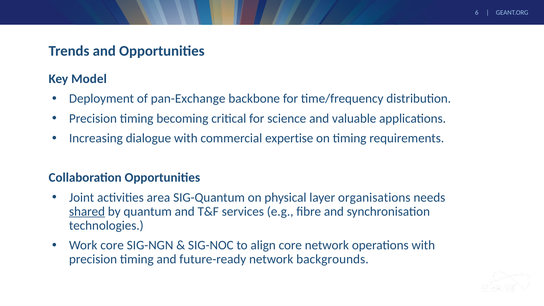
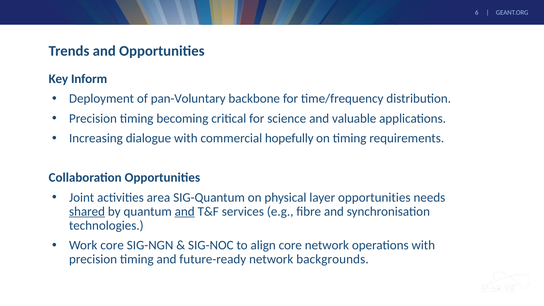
Model: Model -> Inform
pan-Exchange: pan-Exchange -> pan-Voluntary
expertise: expertise -> hopefully
layer organisations: organisations -> opportunities
and at (185, 211) underline: none -> present
